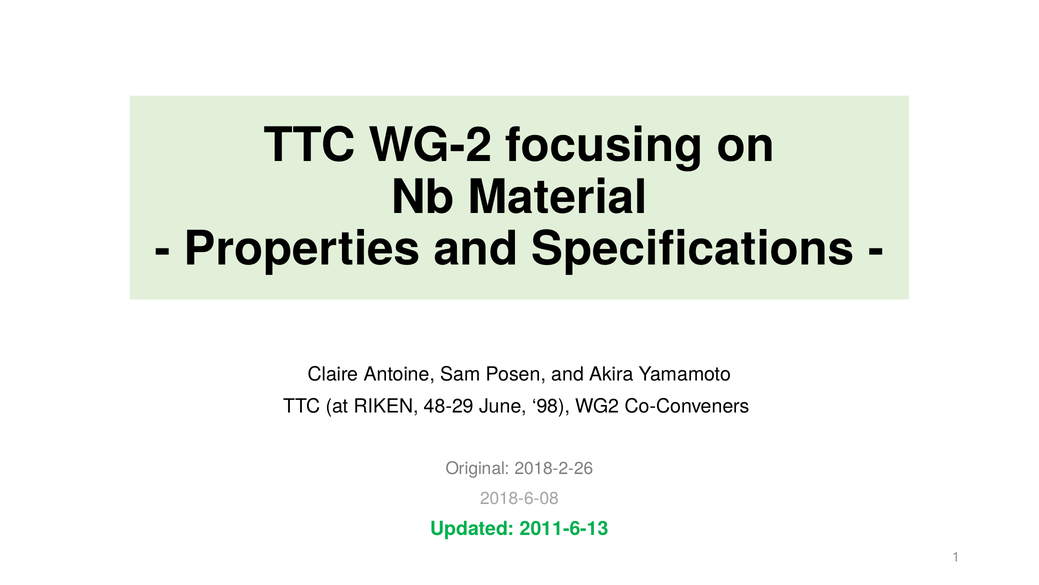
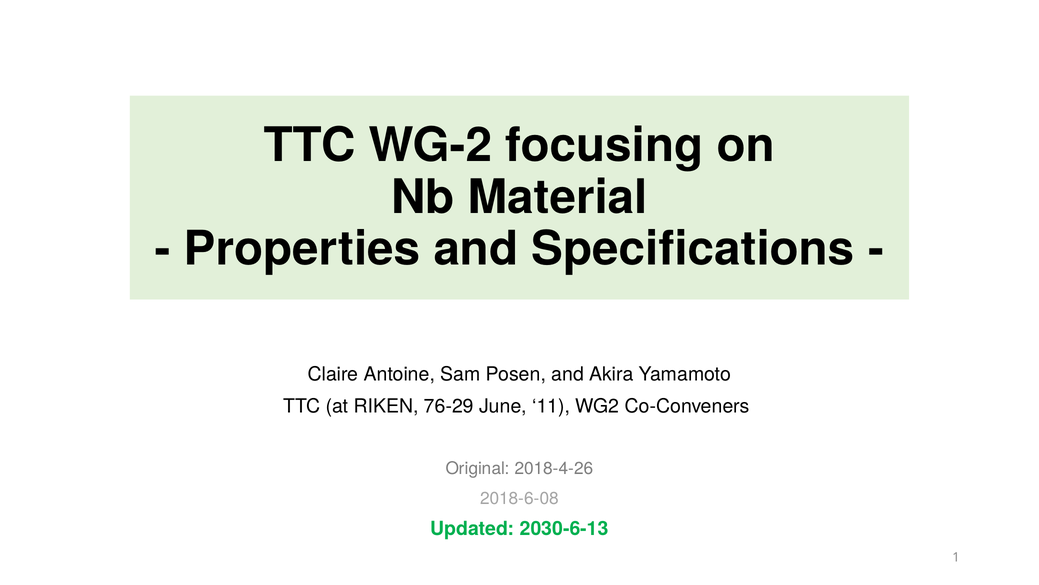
48-29: 48-29 -> 76-29
98: 98 -> 11
2018-2-26: 2018-2-26 -> 2018-4-26
2011-6-13: 2011-6-13 -> 2030-6-13
